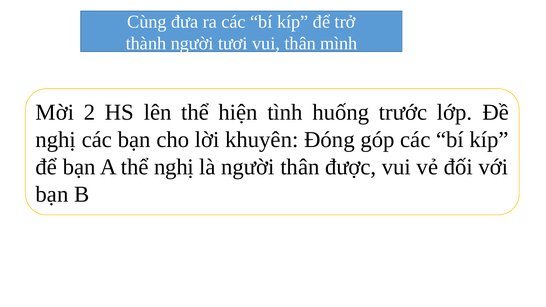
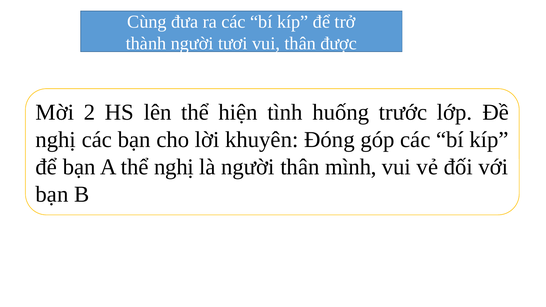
mình: mình -> được
được: được -> mình
